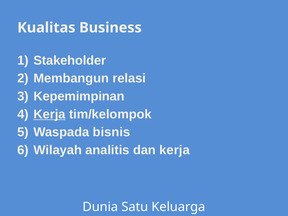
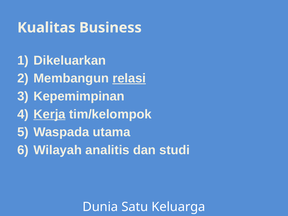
Stakeholder: Stakeholder -> Dikeluarkan
relasi underline: none -> present
bisnis: bisnis -> utama
dan kerja: kerja -> studi
